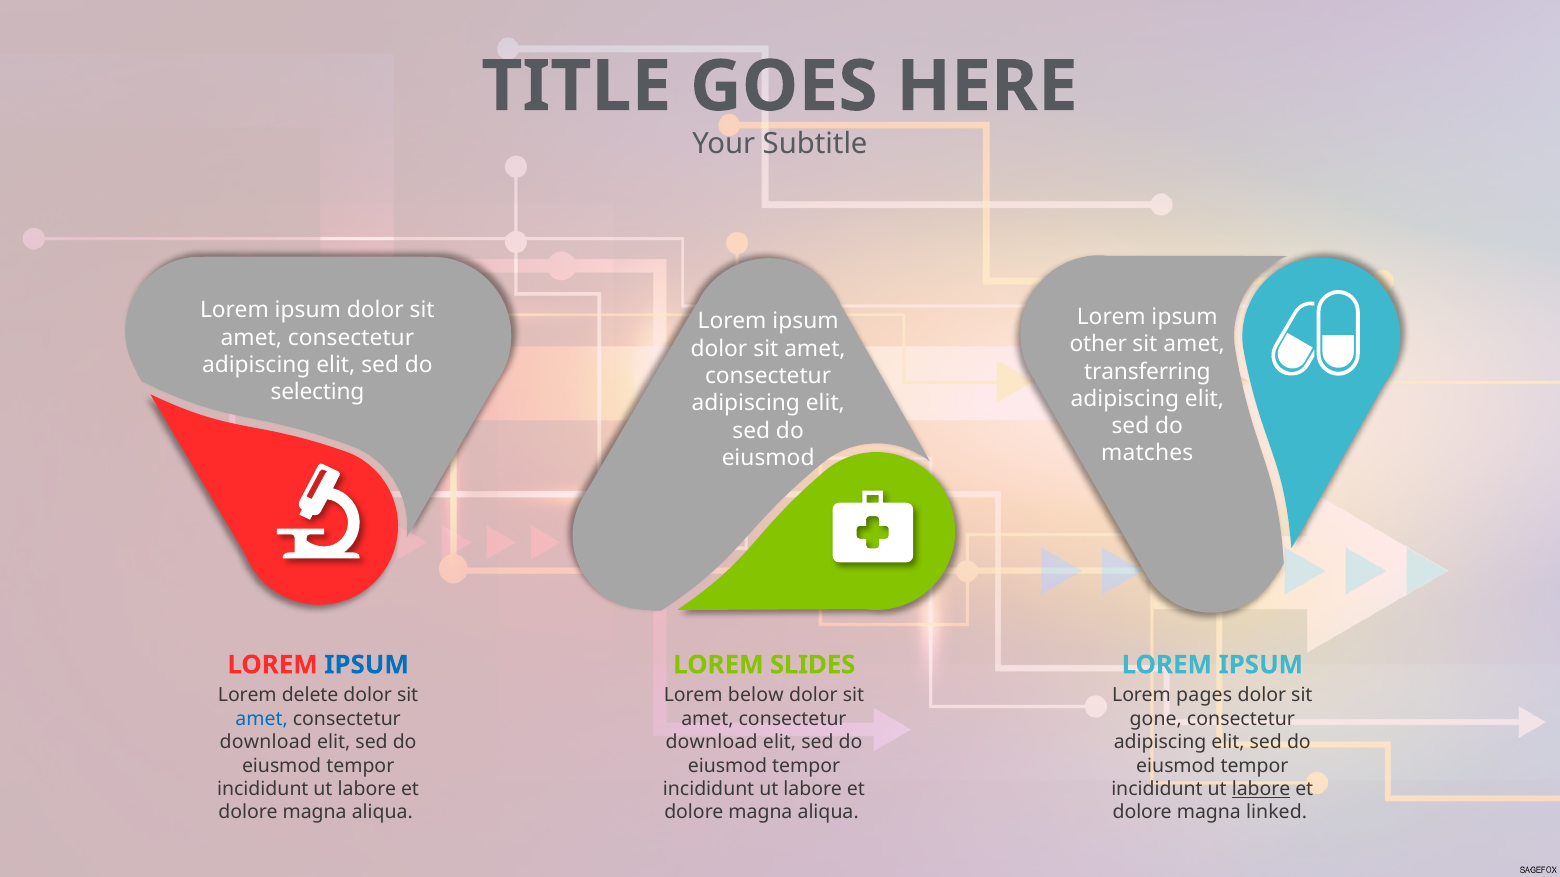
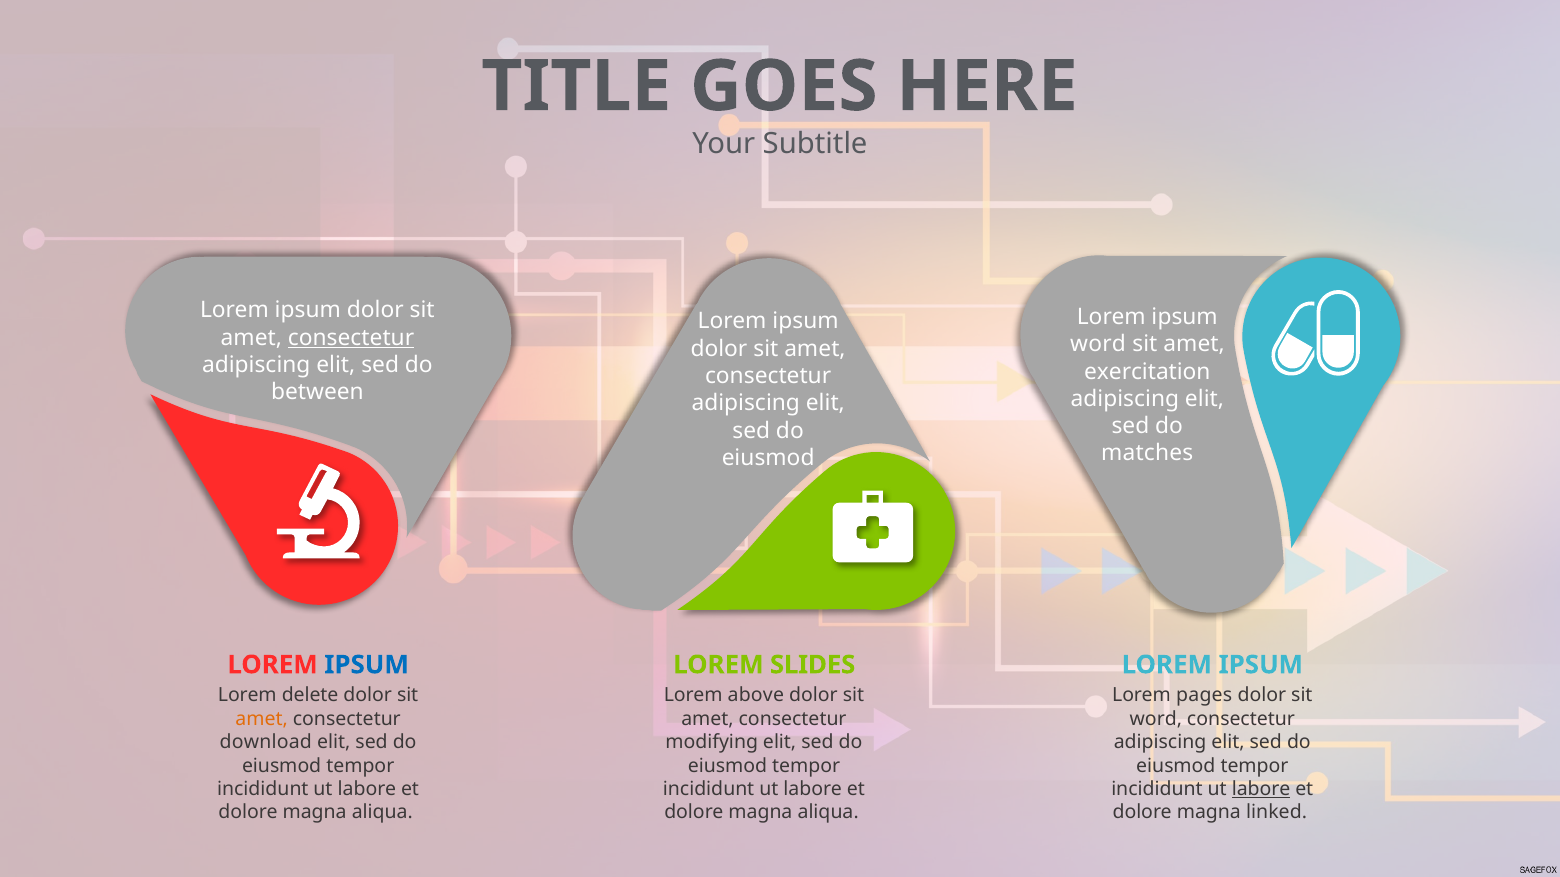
consectetur at (351, 338) underline: none -> present
other at (1098, 344): other -> word
transferring: transferring -> exercitation
selecting: selecting -> between
below: below -> above
amet at (262, 719) colour: blue -> orange
gone at (1156, 719): gone -> word
download at (712, 743): download -> modifying
